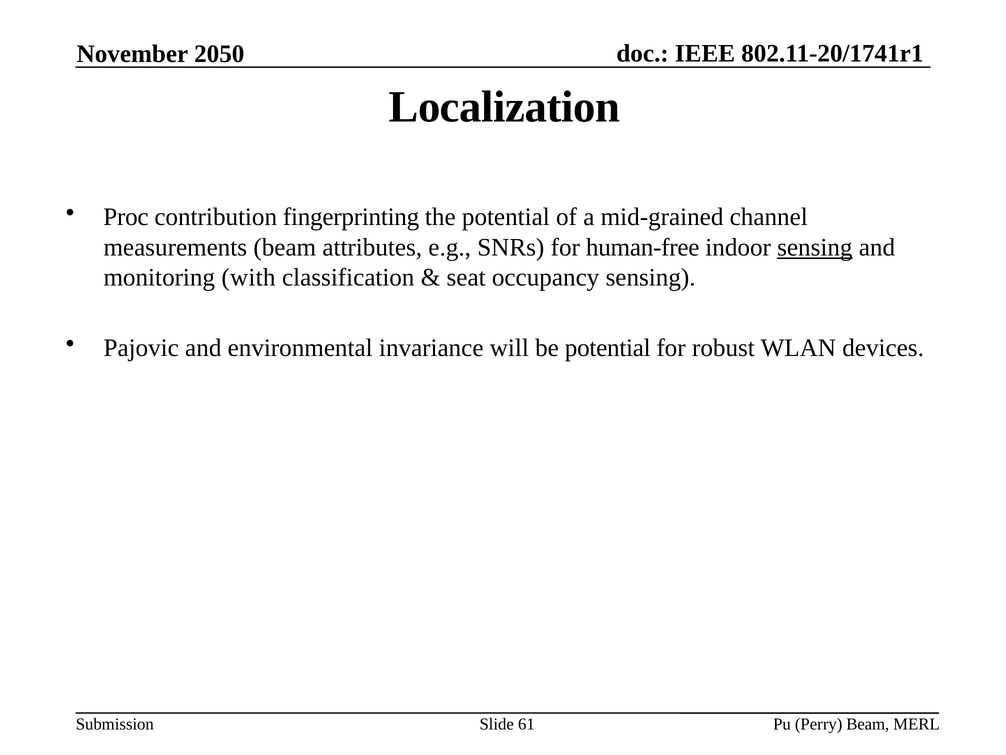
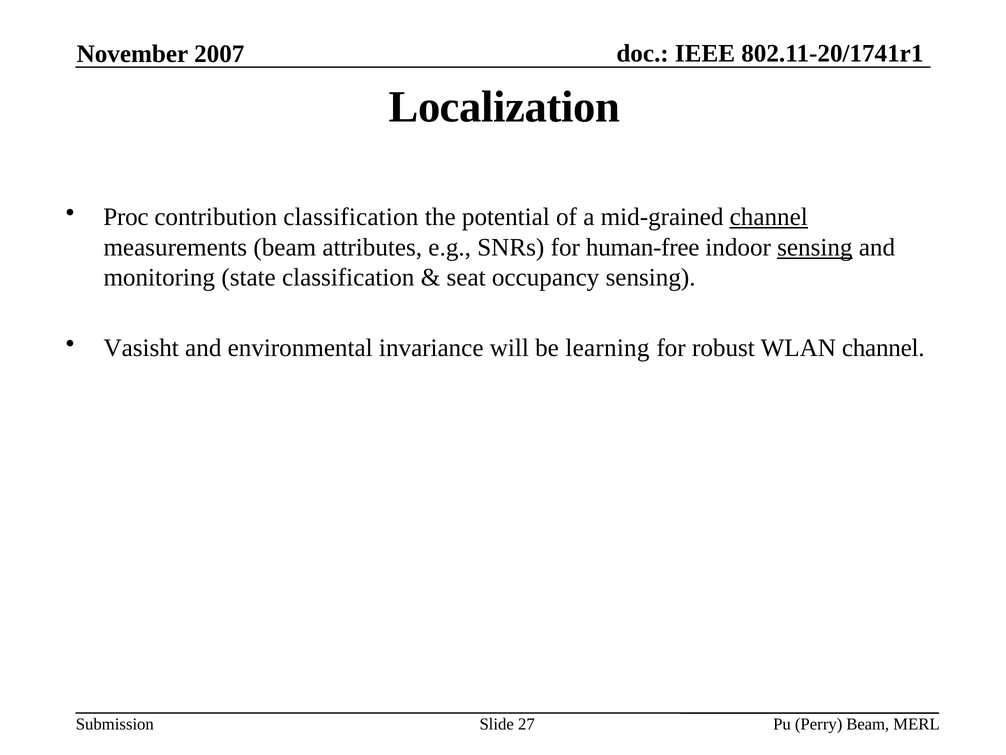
2050: 2050 -> 2007
contribution fingerprinting: fingerprinting -> classification
channel at (769, 217) underline: none -> present
with: with -> state
Pajovic: Pajovic -> Vasisht
be potential: potential -> learning
WLAN devices: devices -> channel
61: 61 -> 27
